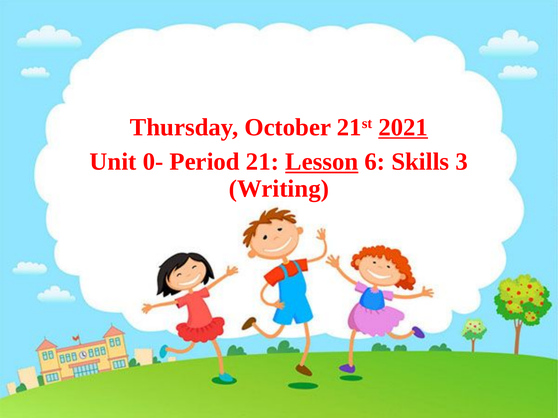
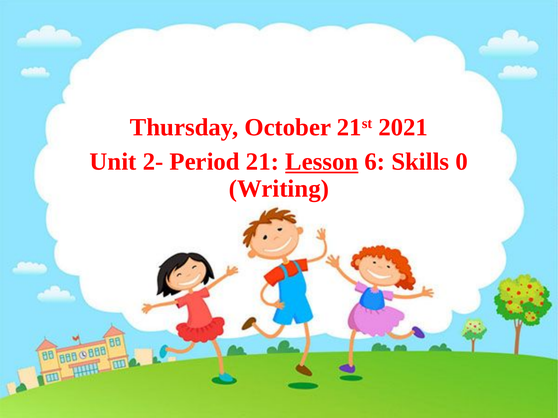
2021 underline: present -> none
0-: 0- -> 2-
3: 3 -> 0
